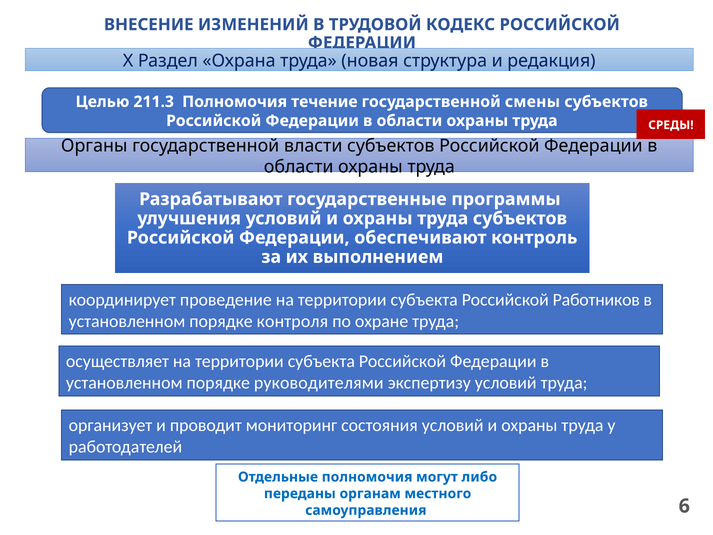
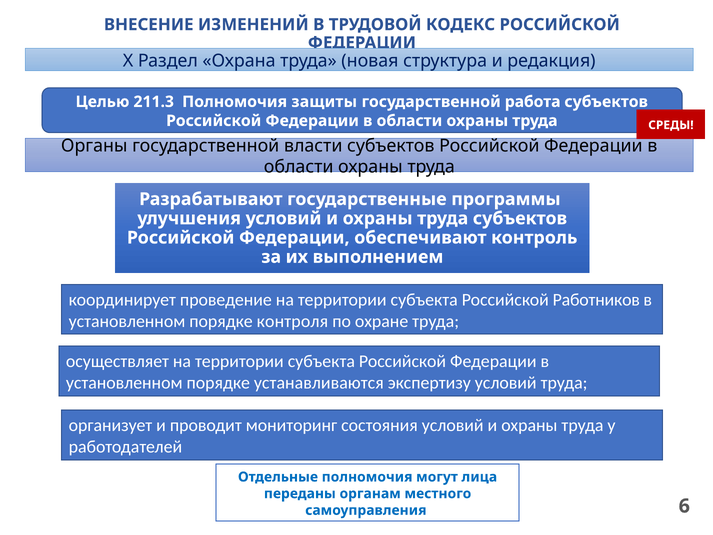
течение: течение -> защиты
смены: смены -> работа
руководителями: руководителями -> устанавливаются
либо: либо -> лица
